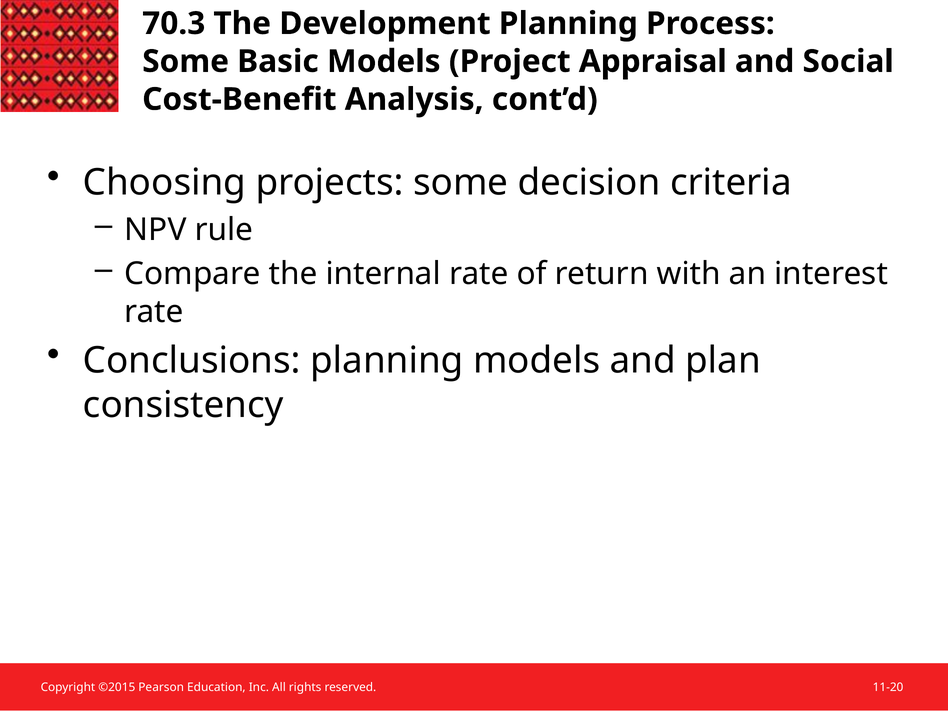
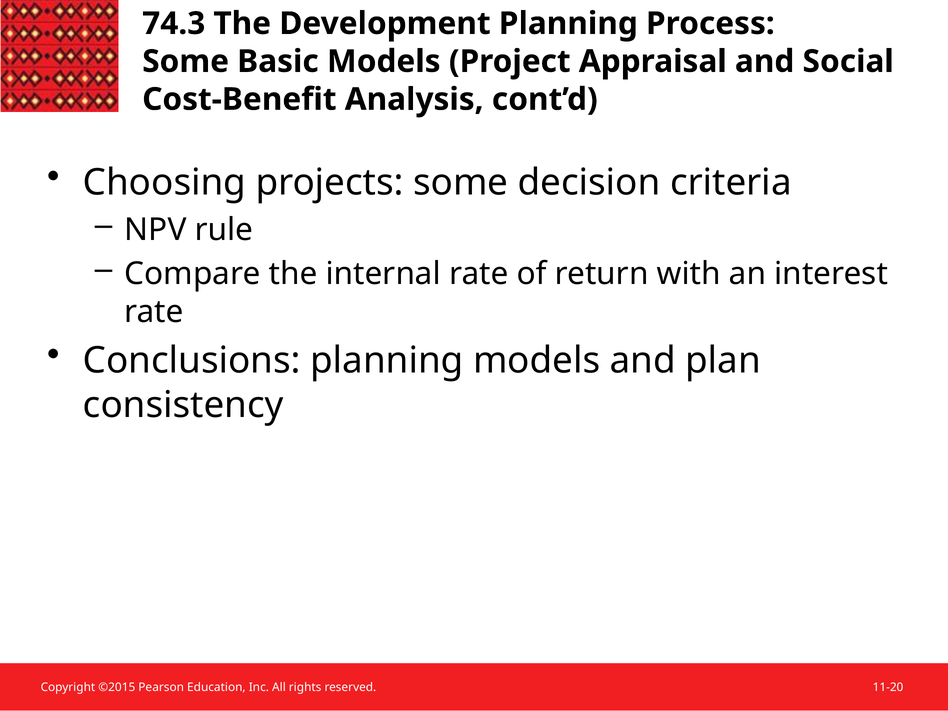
70.3: 70.3 -> 74.3
